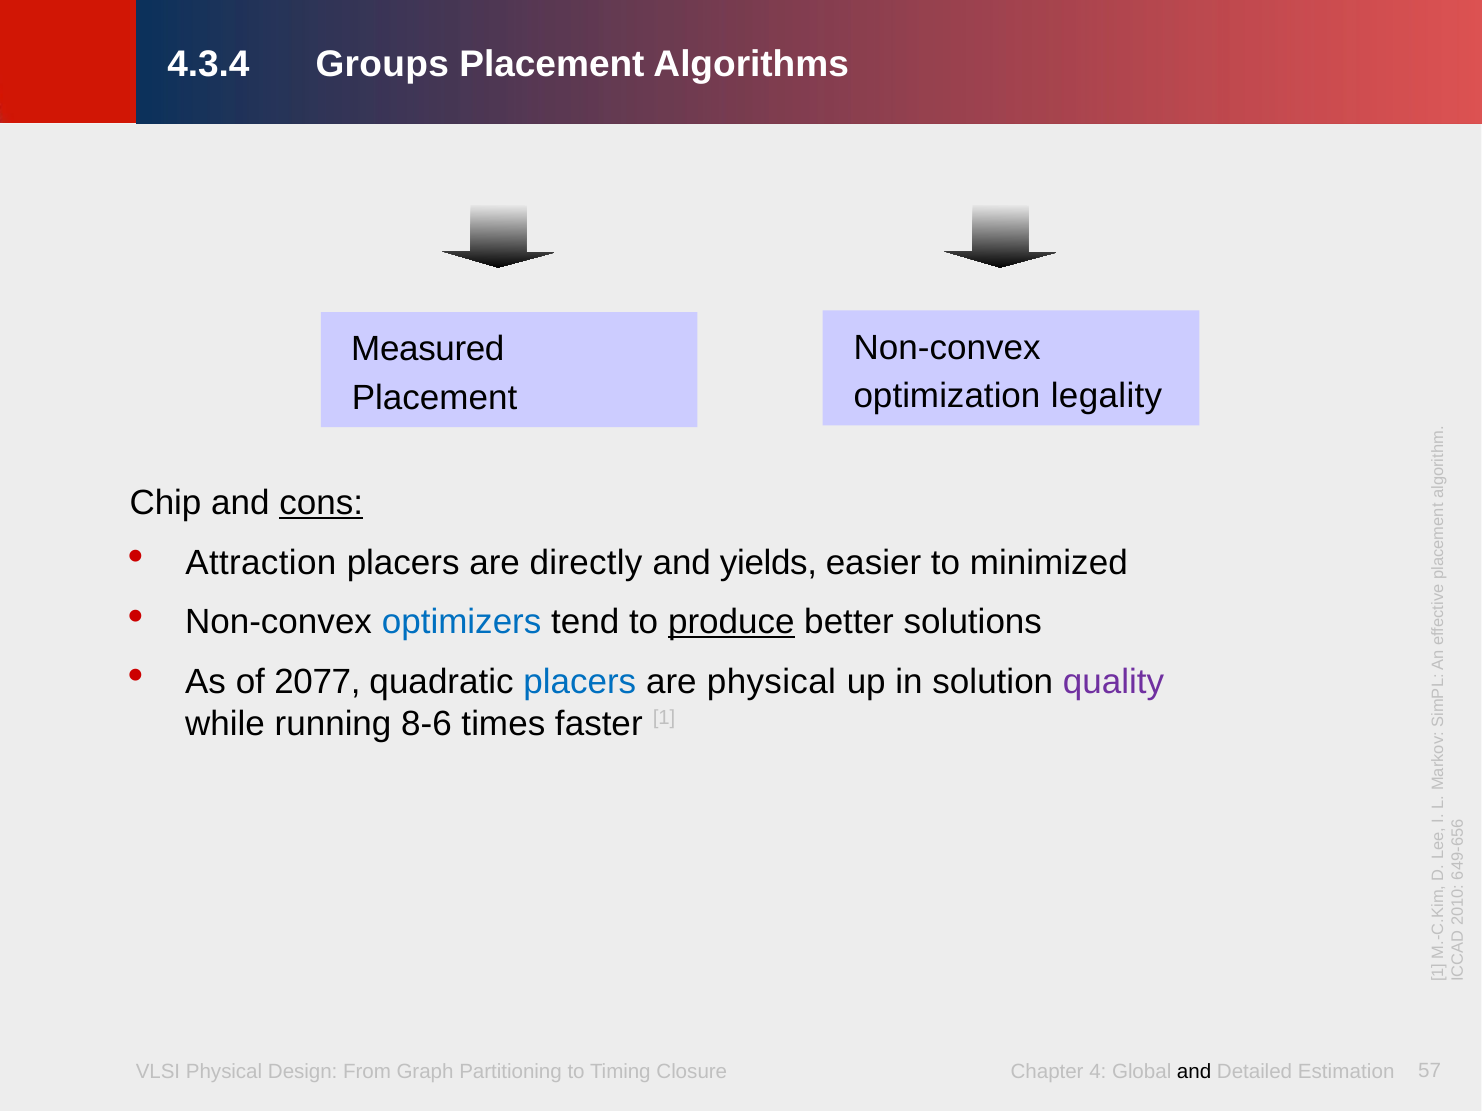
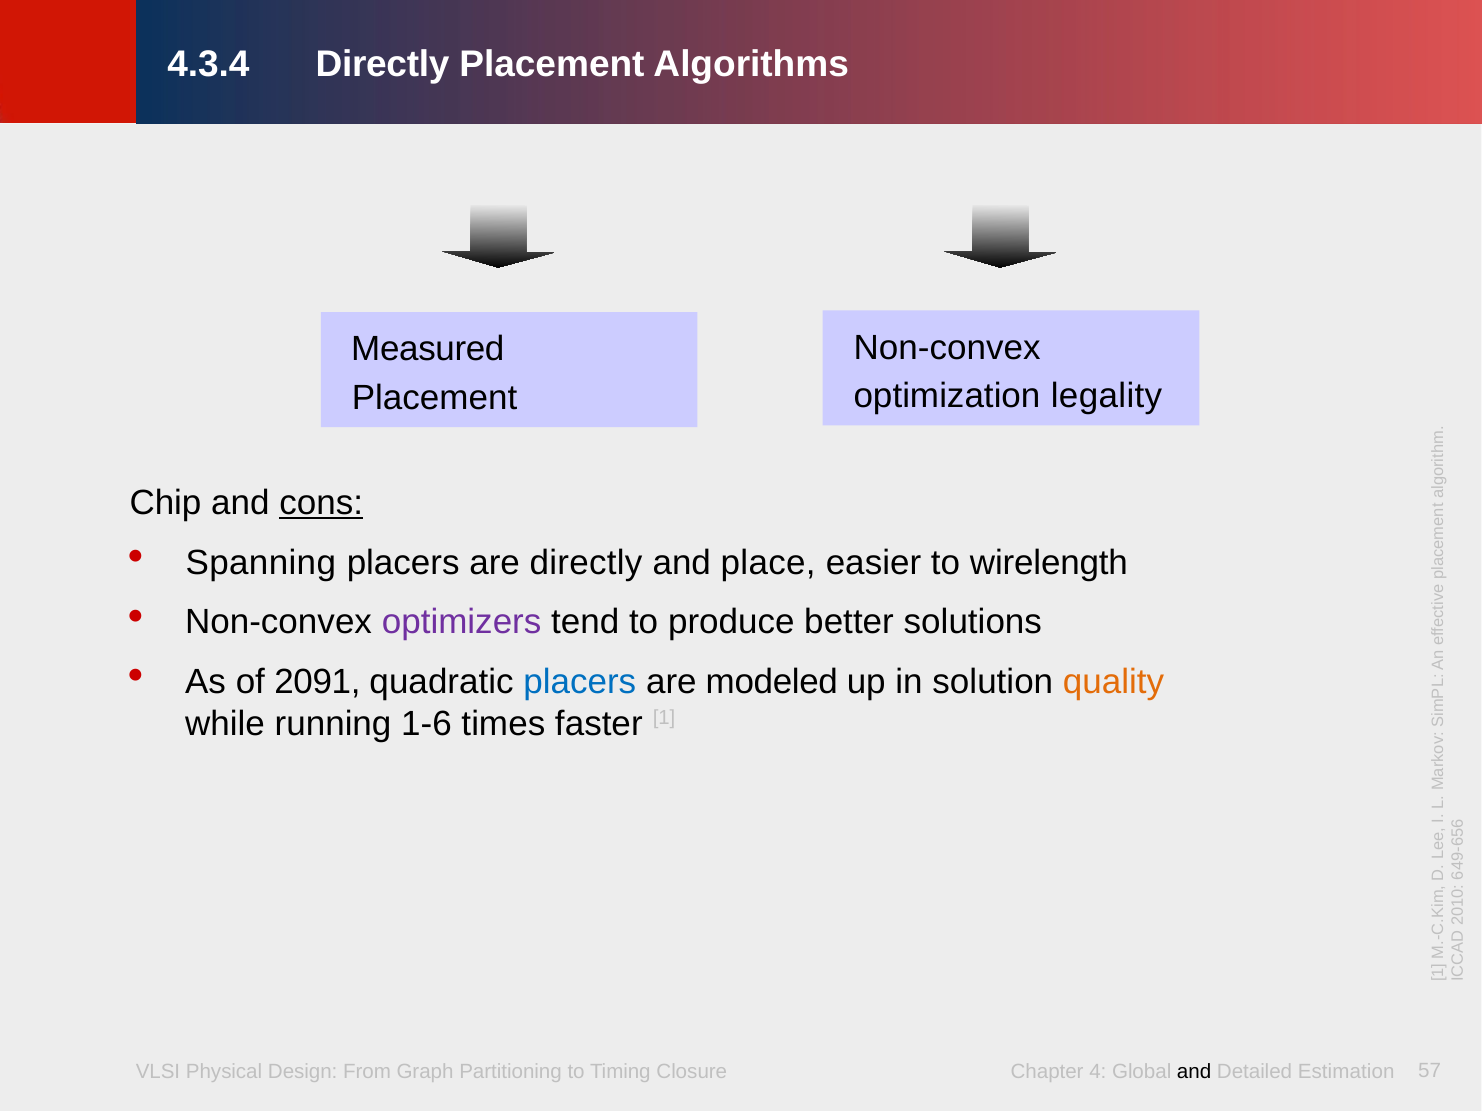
4.3.4 Groups: Groups -> Directly
Attraction: Attraction -> Spanning
yields: yields -> place
minimized: minimized -> wirelength
optimizers colour: blue -> purple
produce underline: present -> none
2077: 2077 -> 2091
are physical: physical -> modeled
quality colour: purple -> orange
8-6: 8-6 -> 1-6
